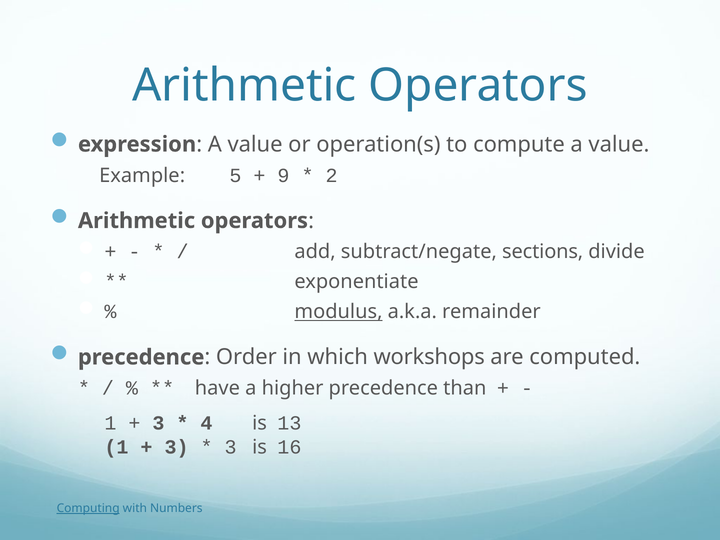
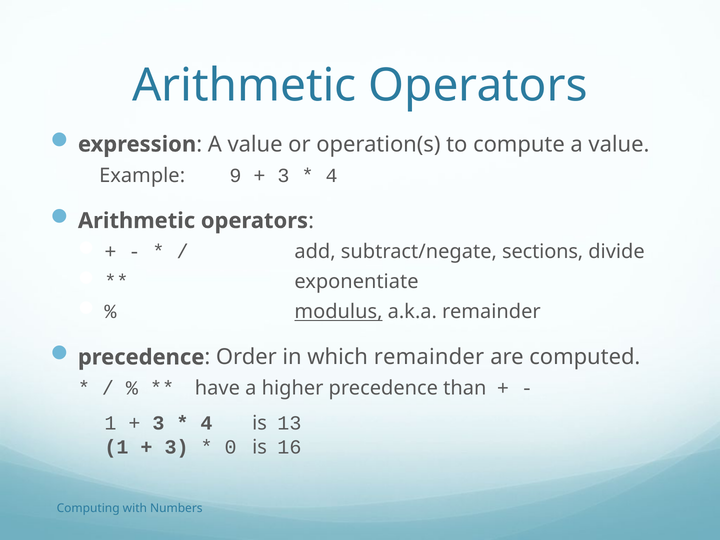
5: 5 -> 9
9 at (283, 175): 9 -> 3
2 at (332, 175): 2 -> 4
which workshops: workshops -> remainder
3 at (231, 447): 3 -> 0
Computing underline: present -> none
